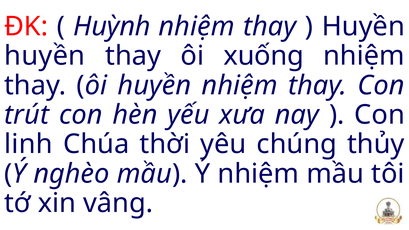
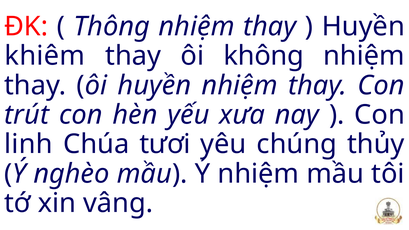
Huỳnh: Huỳnh -> Thông
huyền at (45, 56): huyền -> khiêm
xuống: xuống -> không
thời: thời -> tươi
